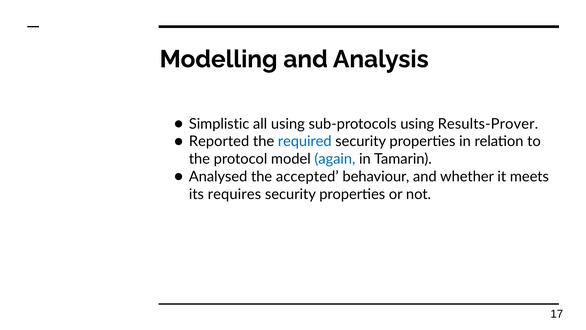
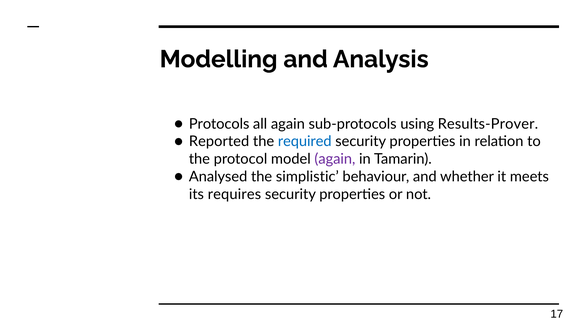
Simplistic: Simplistic -> Protocols
all using: using -> again
again at (335, 159) colour: blue -> purple
accepted: accepted -> simplistic
